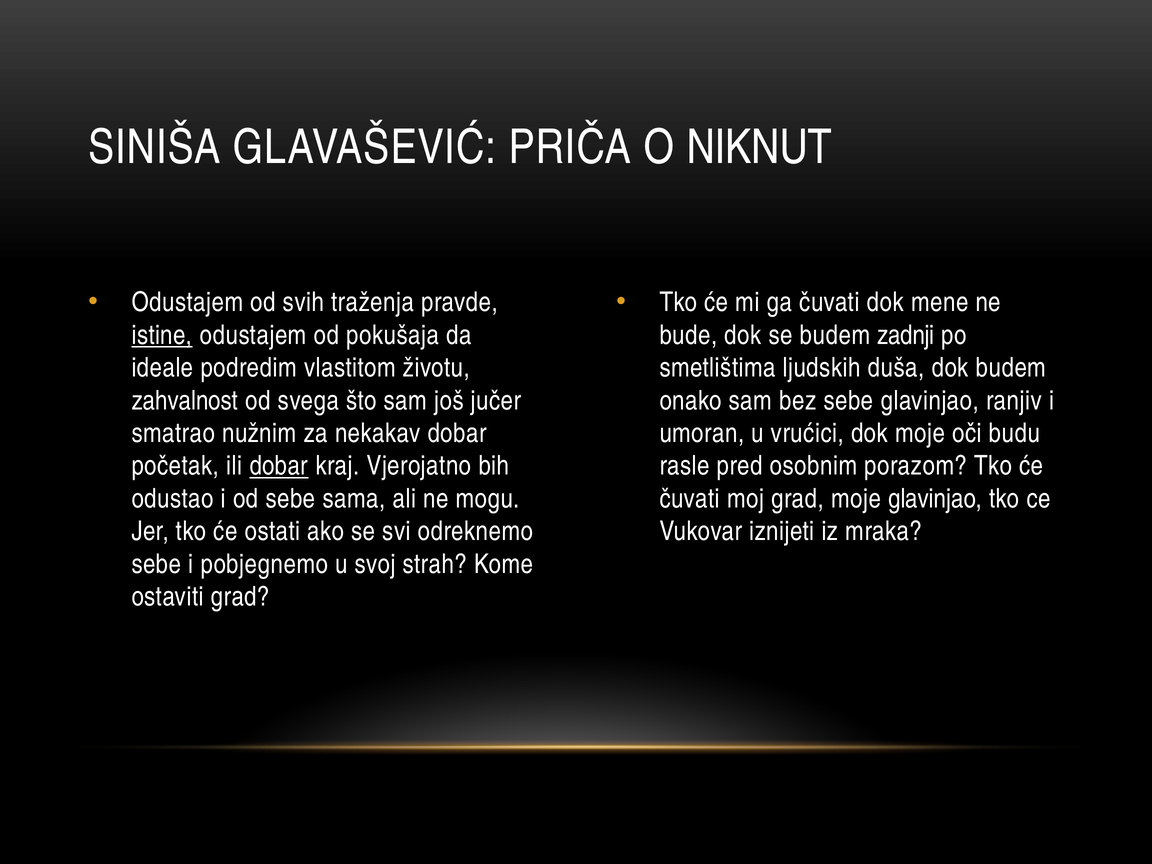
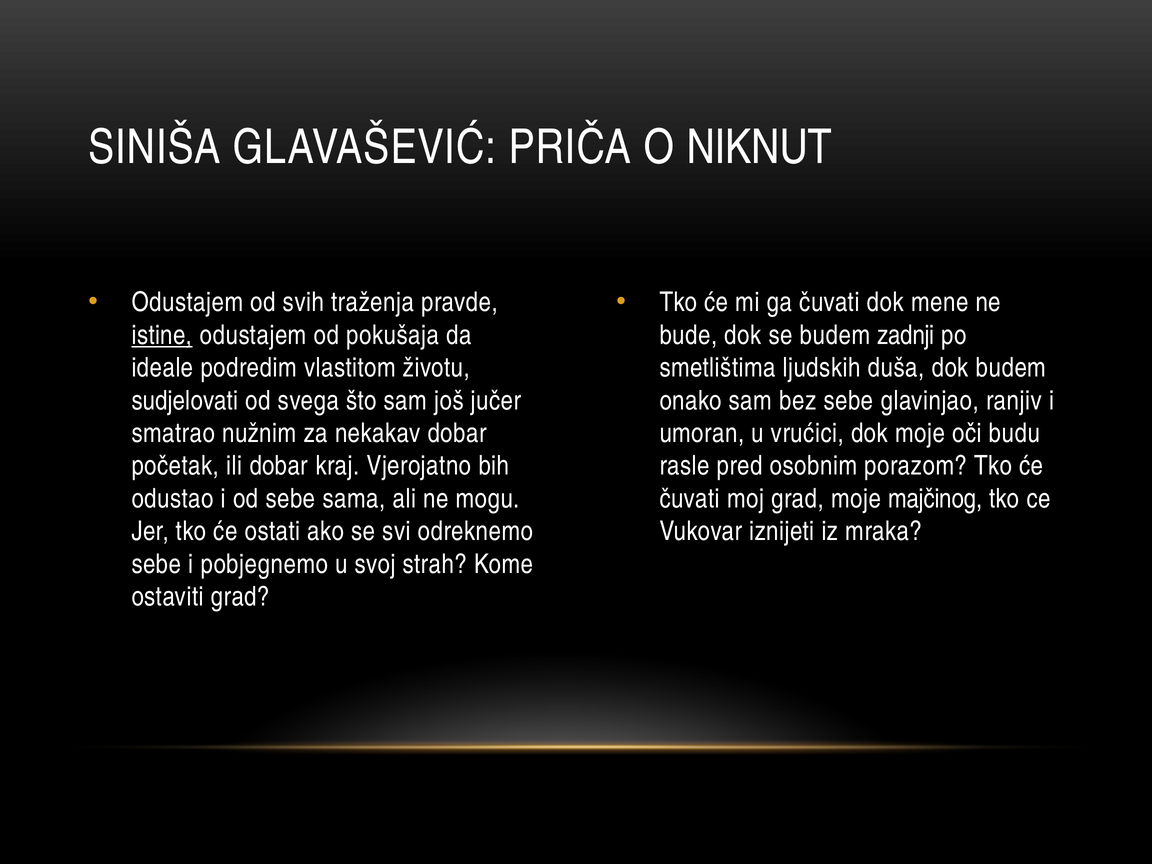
zahvalnost: zahvalnost -> sudjelovati
dobar at (279, 466) underline: present -> none
moje glavinjao: glavinjao -> majčinog
